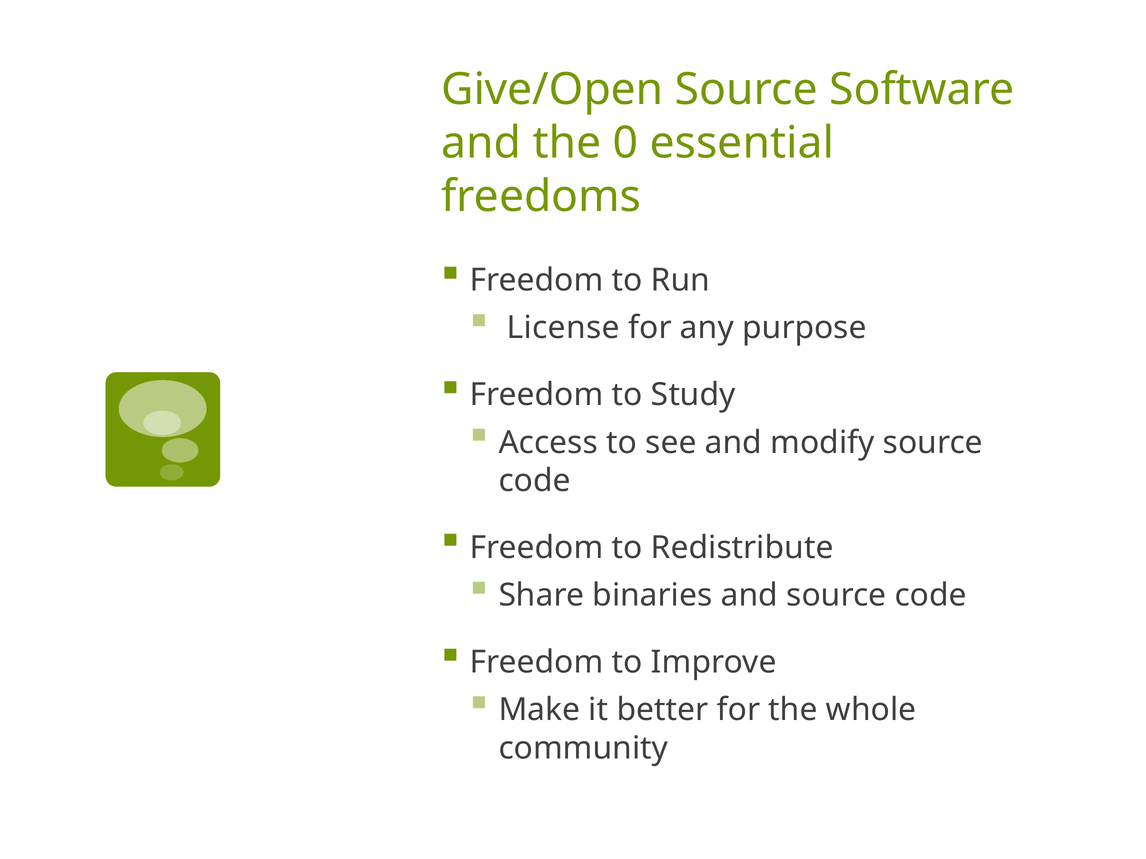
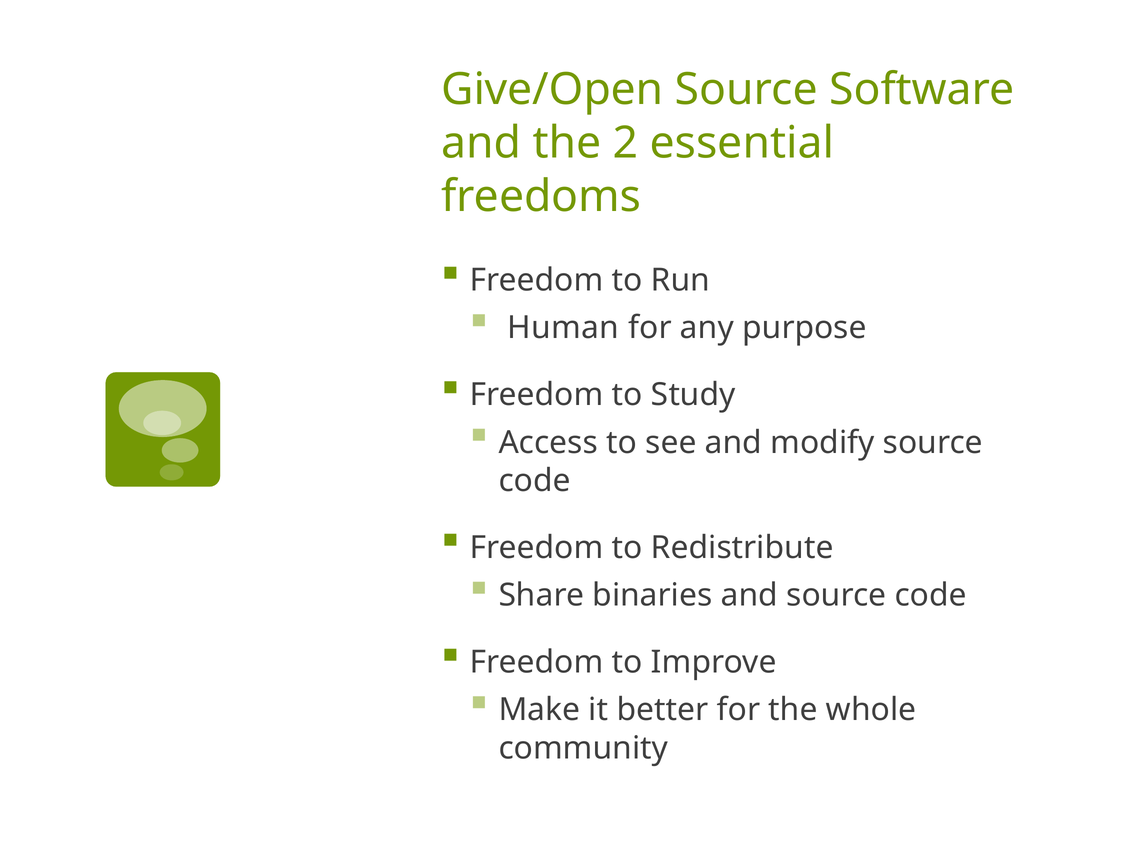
0: 0 -> 2
License: License -> Human
